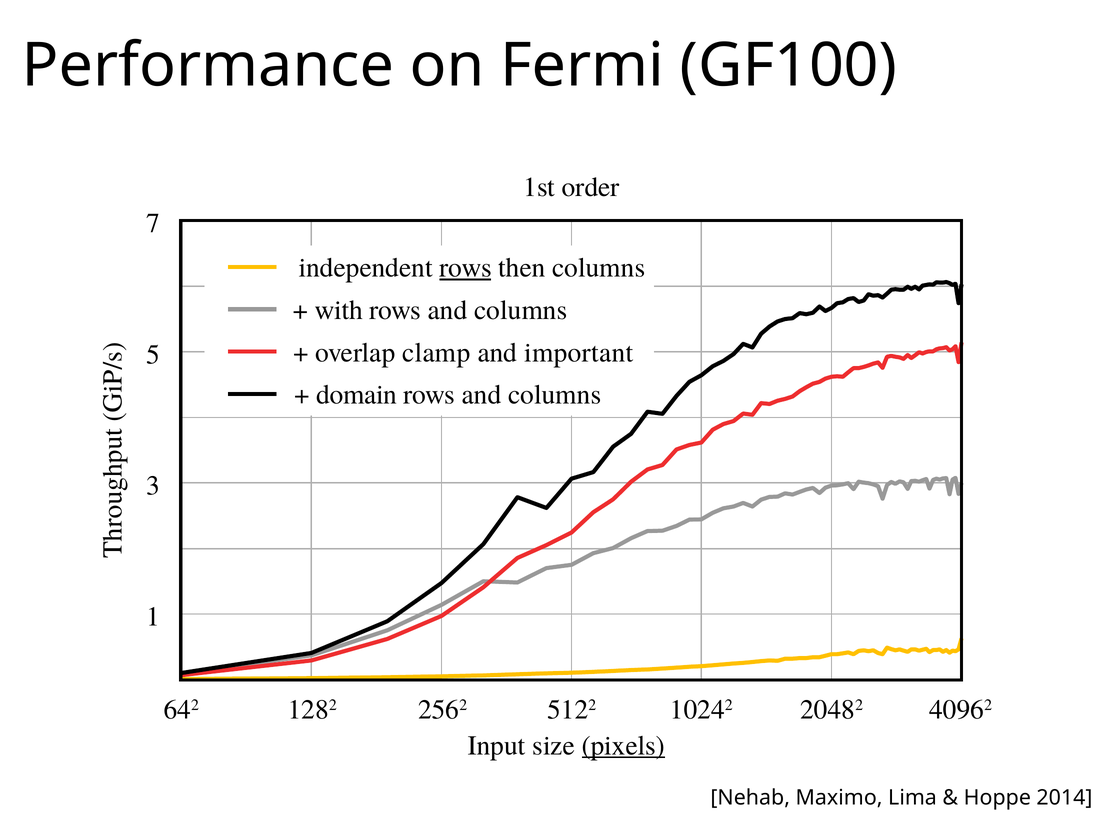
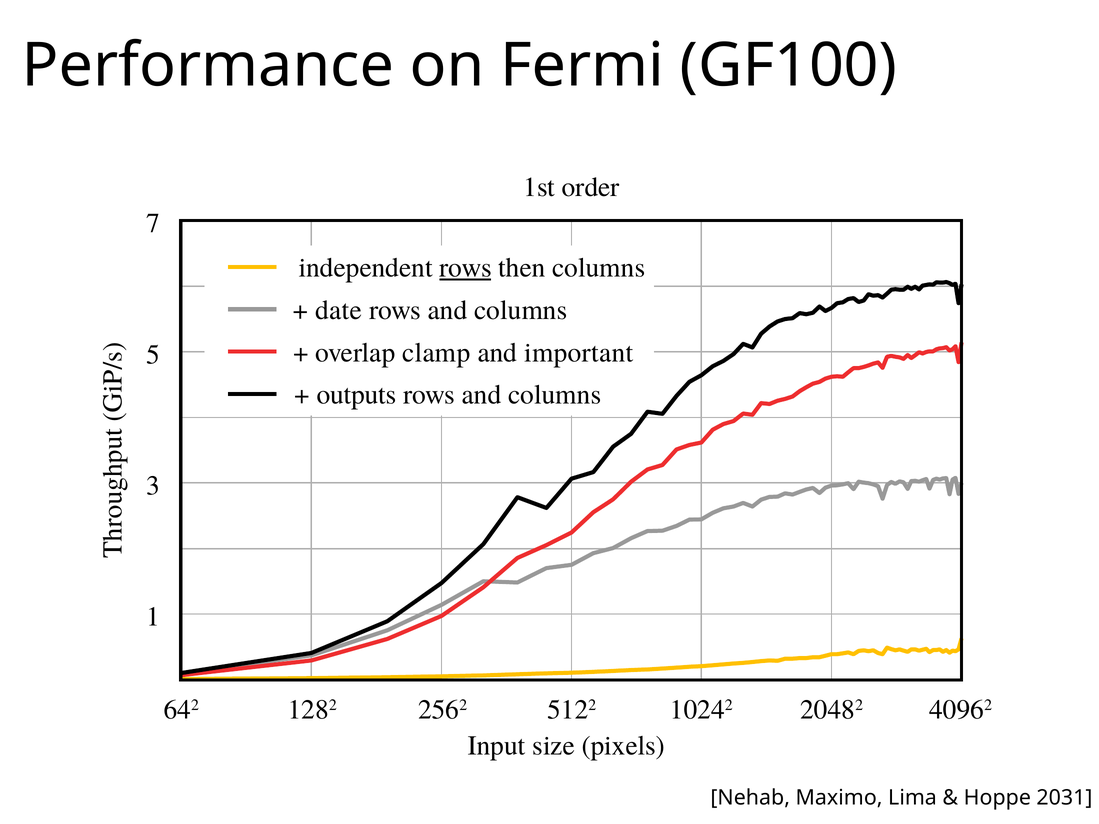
with: with -> date
domain: domain -> outputs
pixels underline: present -> none
2014: 2014 -> 2031
